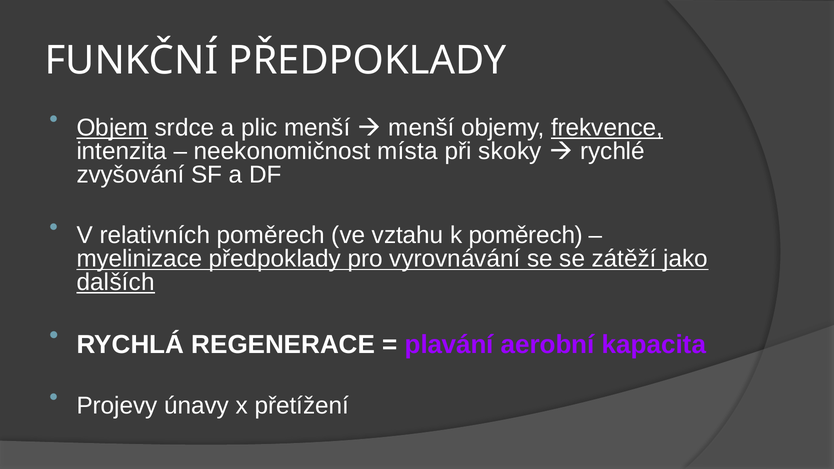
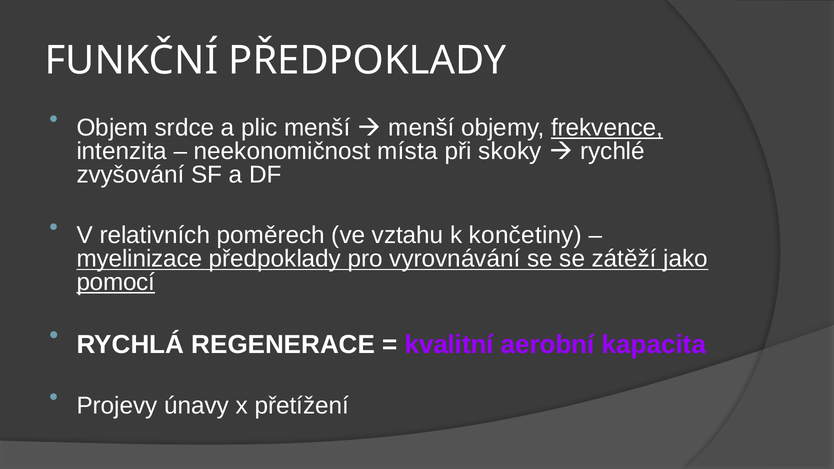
Objem underline: present -> none
k poměrech: poměrech -> končetiny
dalších: dalších -> pomocí
plavání: plavání -> kvalitní
